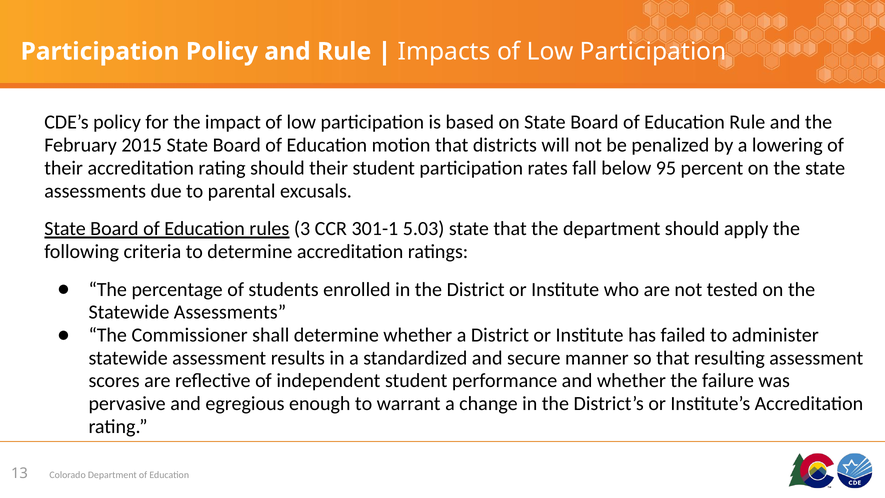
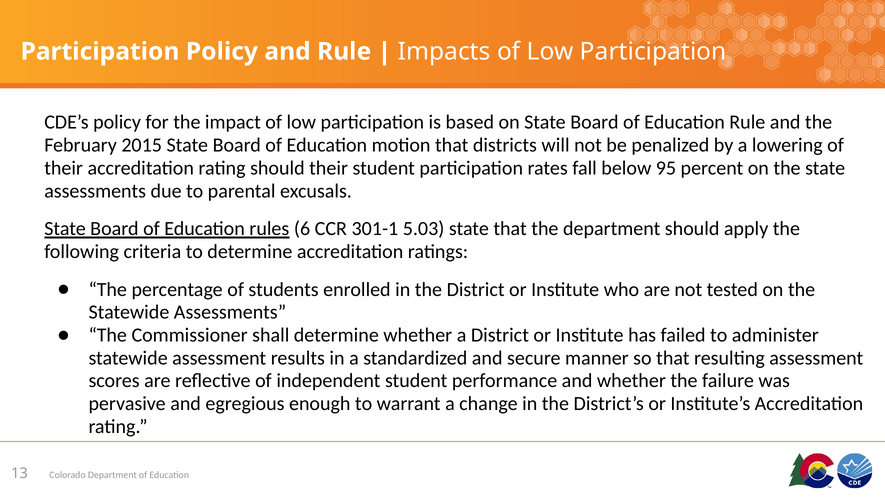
3: 3 -> 6
